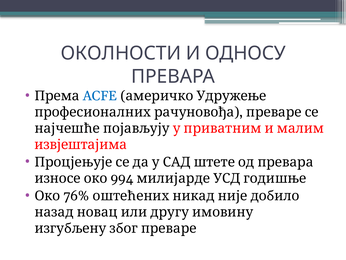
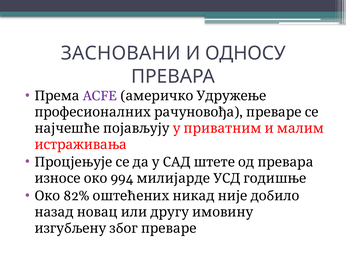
ОКОЛНОСТИ: ОКОЛНОСТИ -> ЗАСНОВАНИ
ACFE colour: blue -> purple
извјештајима: извјештајима -> истраживања
76%: 76% -> 82%
